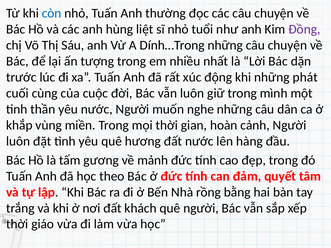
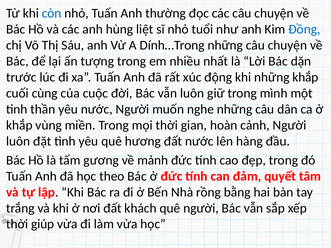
Đồng colour: purple -> blue
những phát: phát -> khắp
giáo: giáo -> giúp
